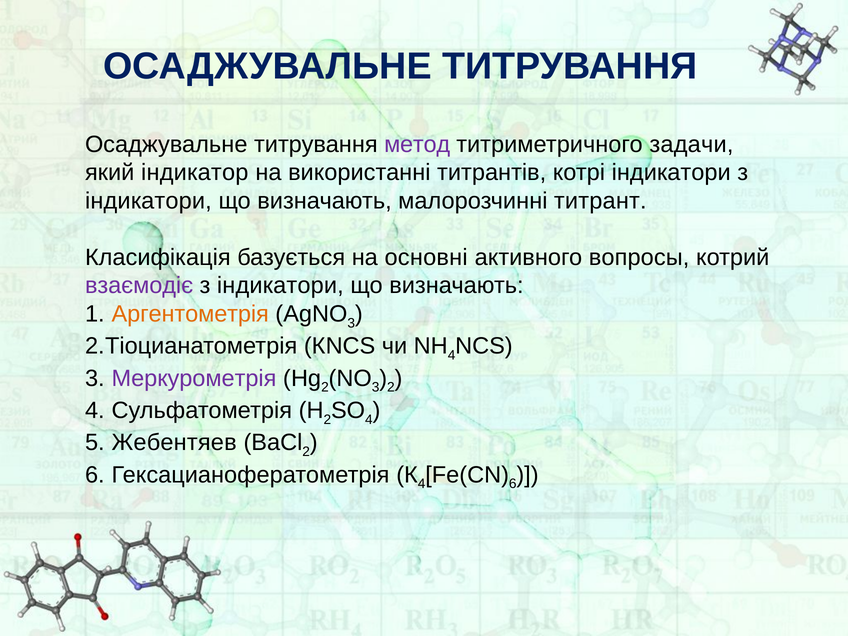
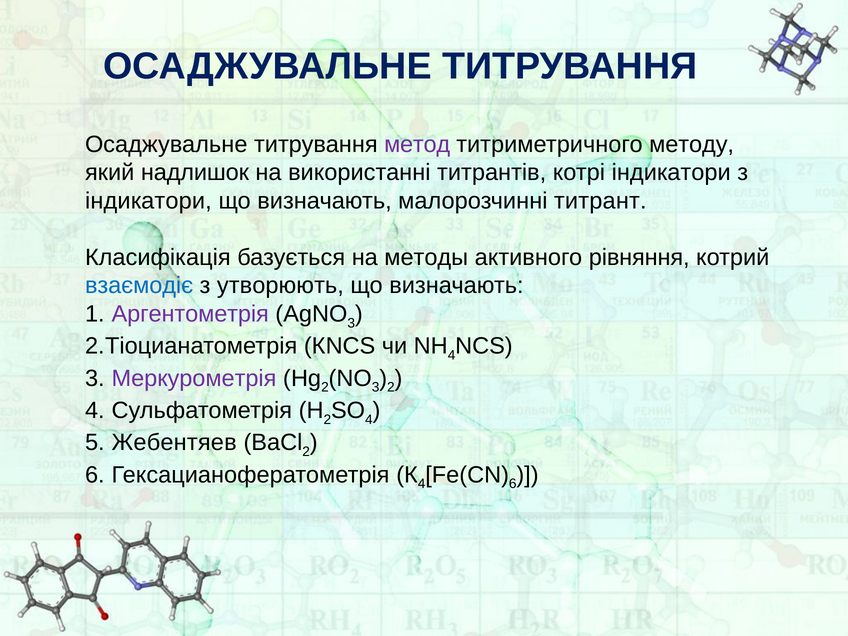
задачи: задачи -> методу
індикатор: індикатор -> надлишок
основні: основні -> методы
вопросы: вопросы -> рівняння
взаємодіє colour: purple -> blue
індикатори at (280, 286): індикатори -> утворюють
Аргентометрія colour: orange -> purple
